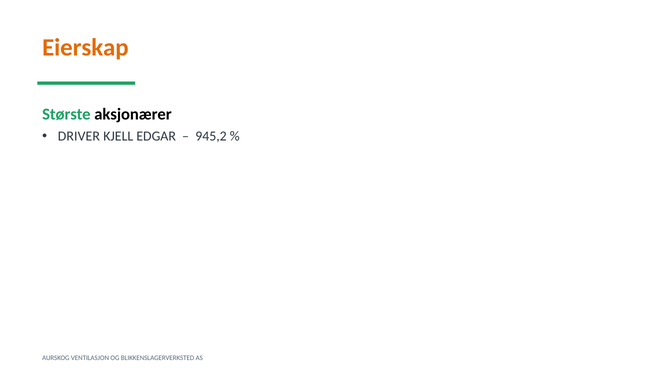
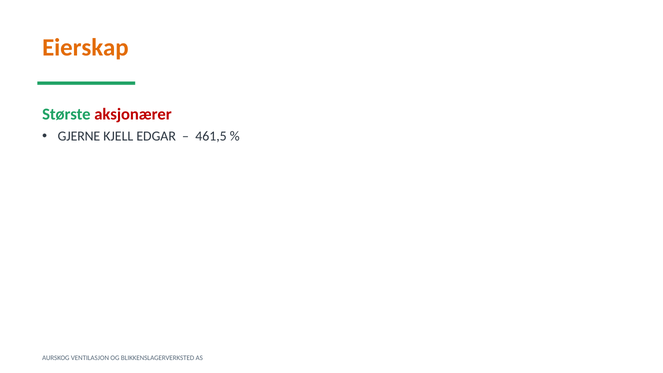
aksjonærer colour: black -> red
DRIVER: DRIVER -> GJERNE
945,2: 945,2 -> 461,5
